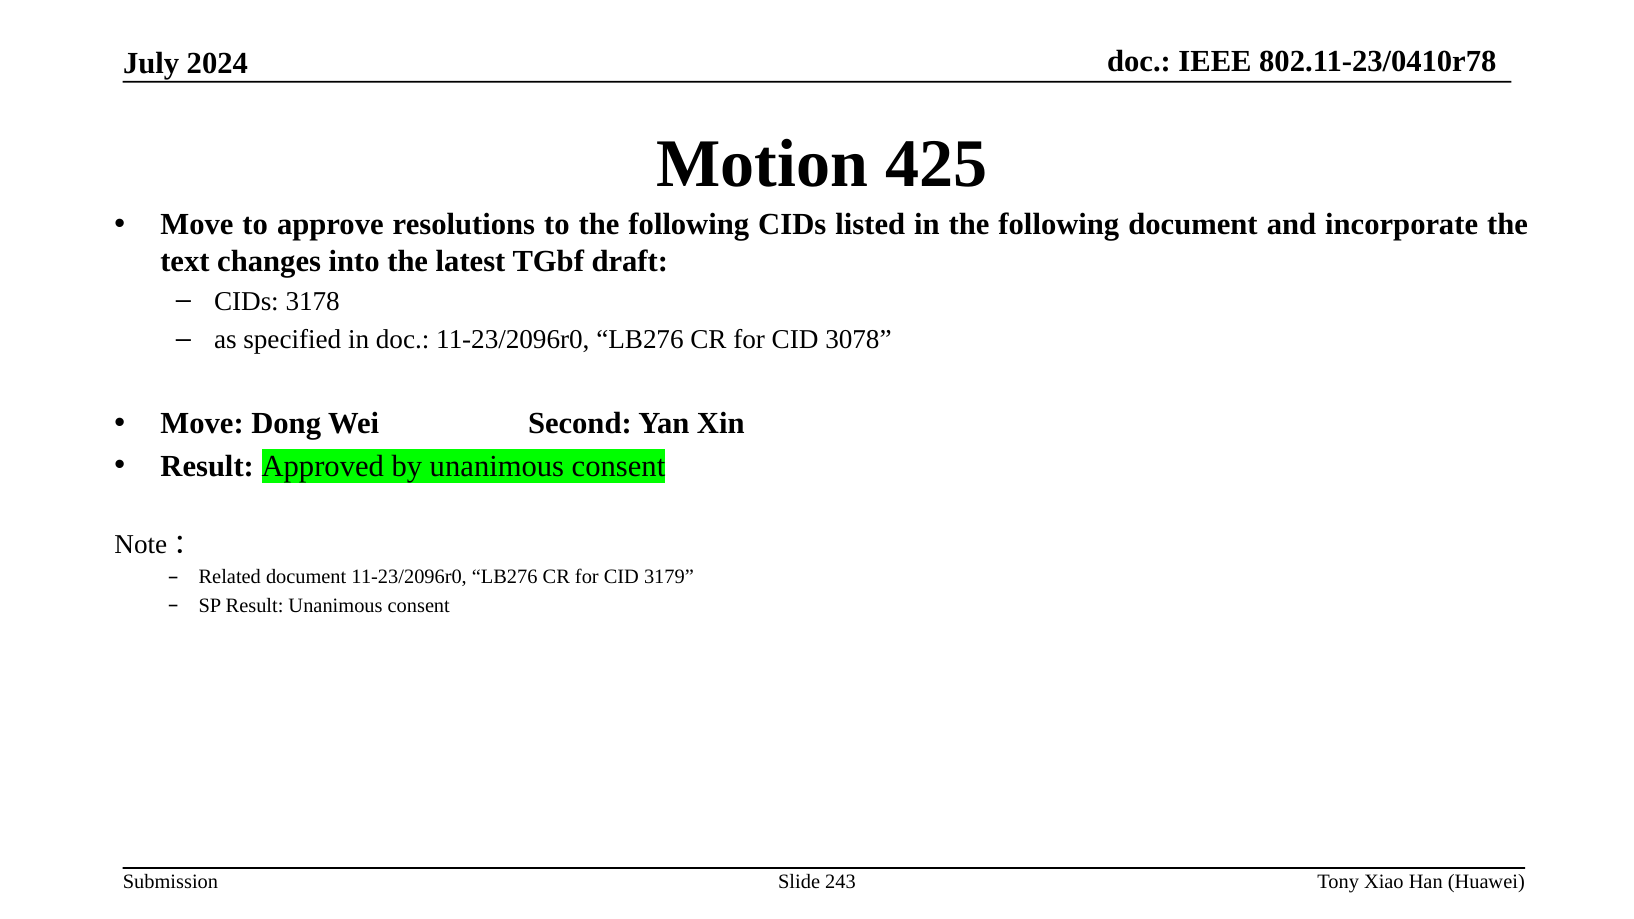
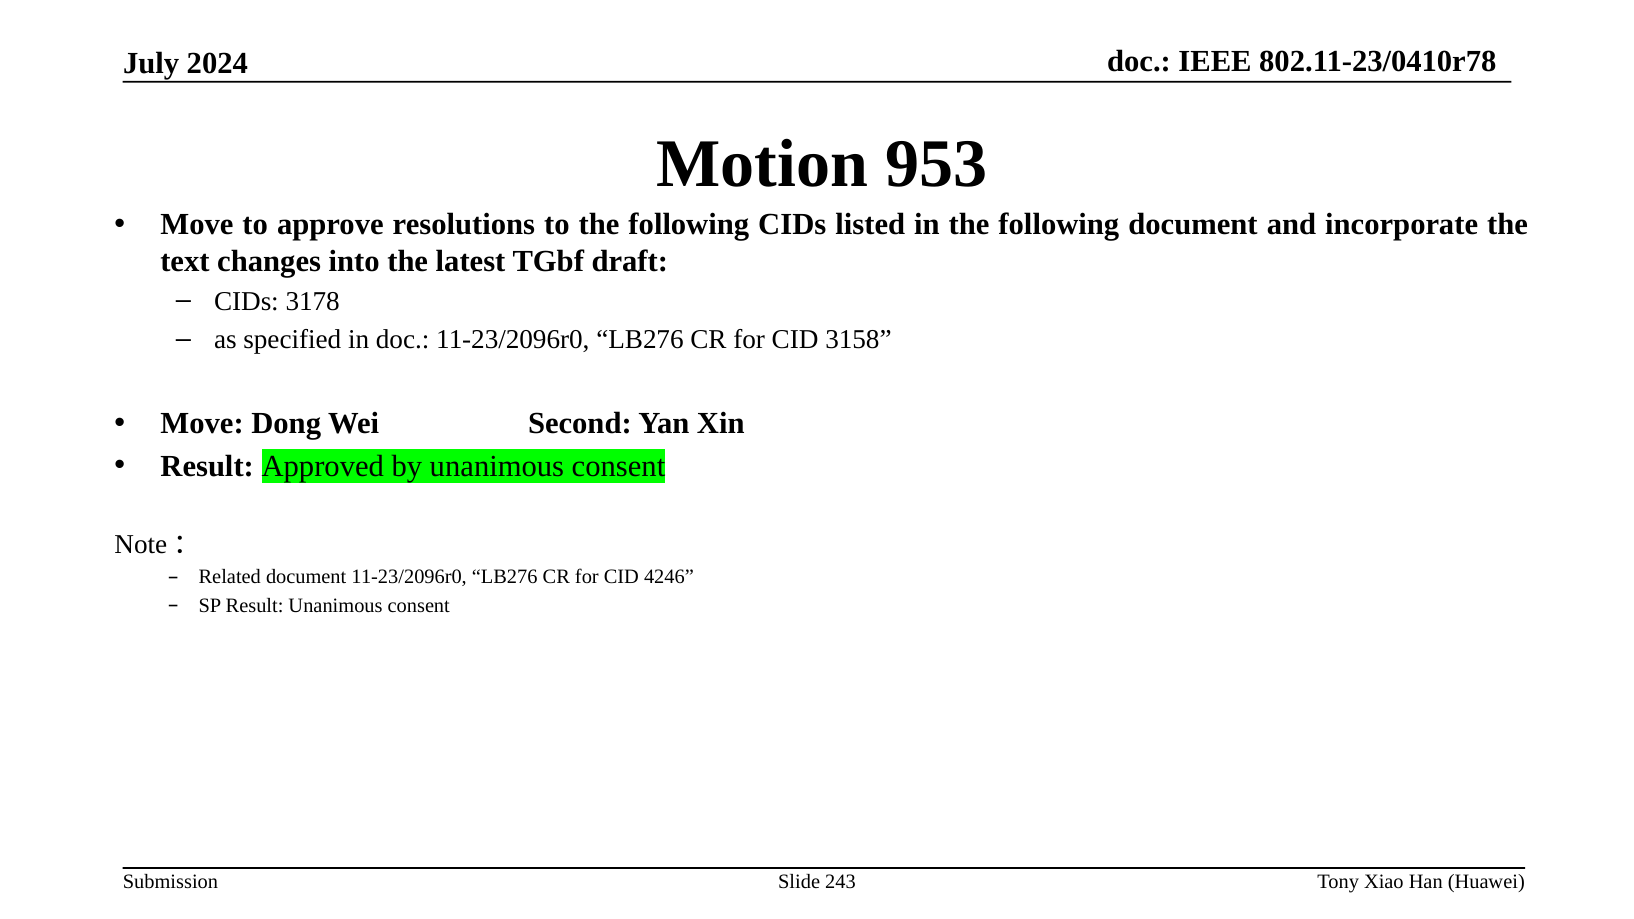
425: 425 -> 953
3078: 3078 -> 3158
3179: 3179 -> 4246
